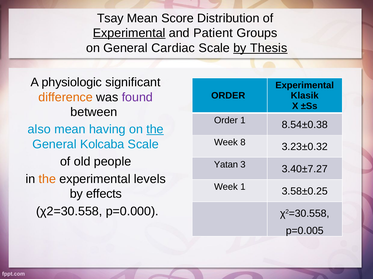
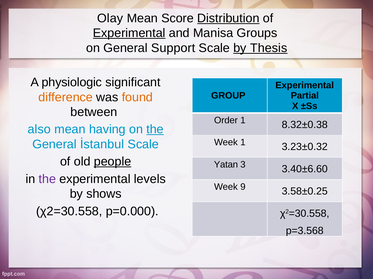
Tsay: Tsay -> Olay
Distribution underline: none -> present
Patient: Patient -> Manisa
Cardiac: Cardiac -> Support
ORDER at (228, 96): ORDER -> GROUP
Klasik: Klasik -> Partial
found colour: purple -> orange
8.54±0.38: 8.54±0.38 -> 8.32±0.38
Week 8: 8 -> 1
Kolcaba: Kolcaba -> İstanbul
people underline: none -> present
3.40±7.27: 3.40±7.27 -> 3.40±6.60
the at (47, 179) colour: orange -> purple
Week 1: 1 -> 9
effects: effects -> shows
p=0.005: p=0.005 -> p=3.568
